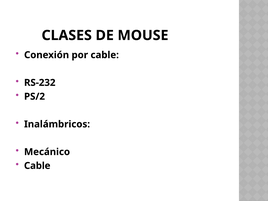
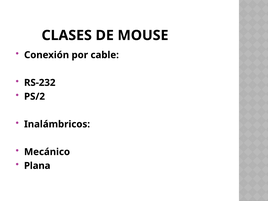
Cable at (37, 166): Cable -> Plana
